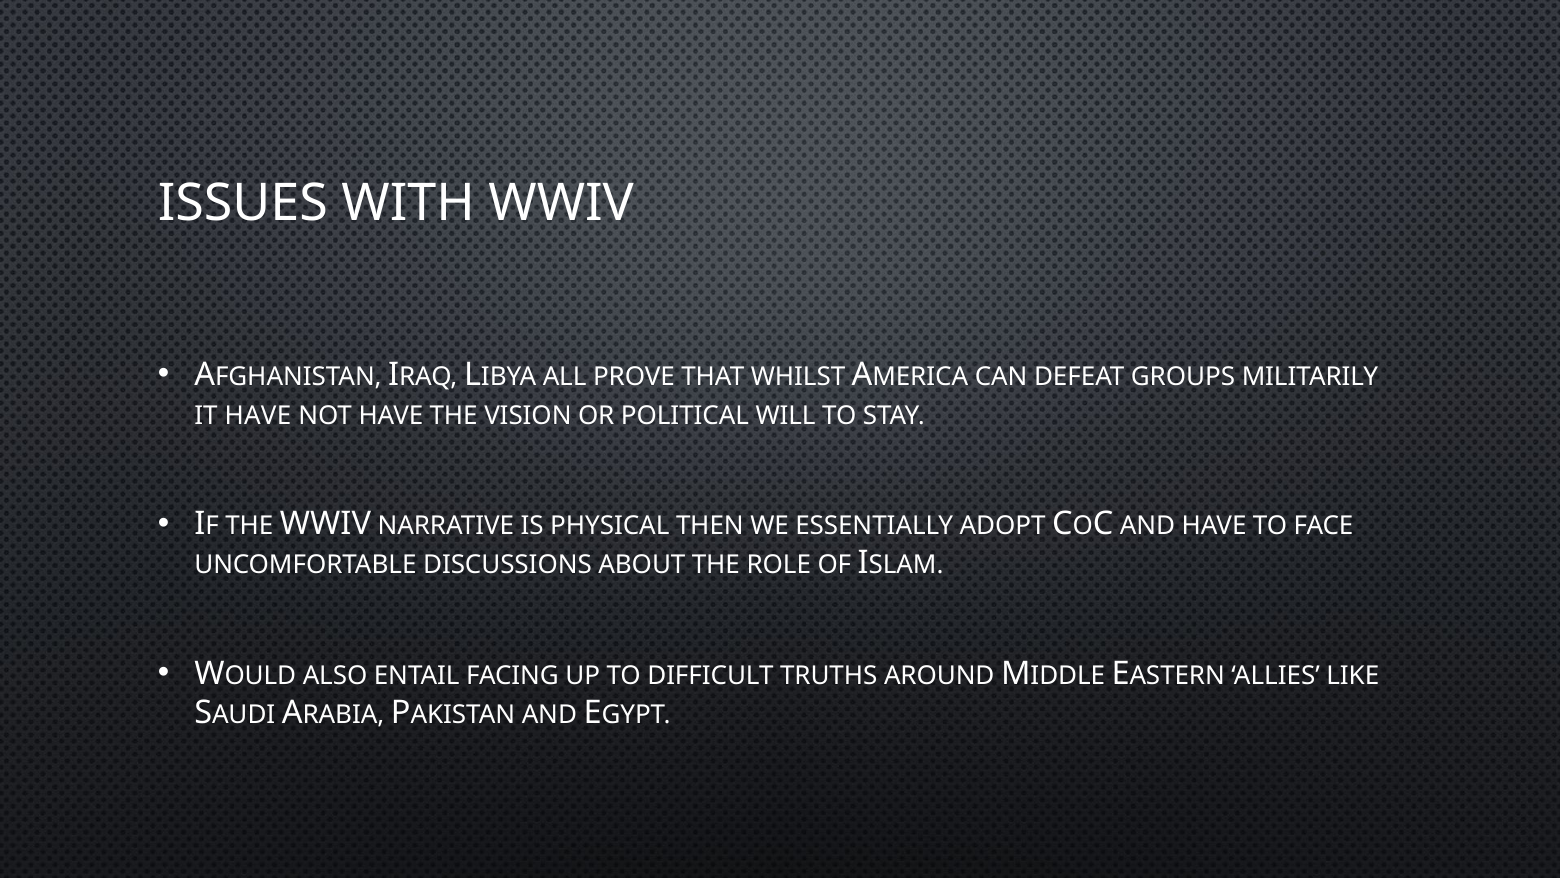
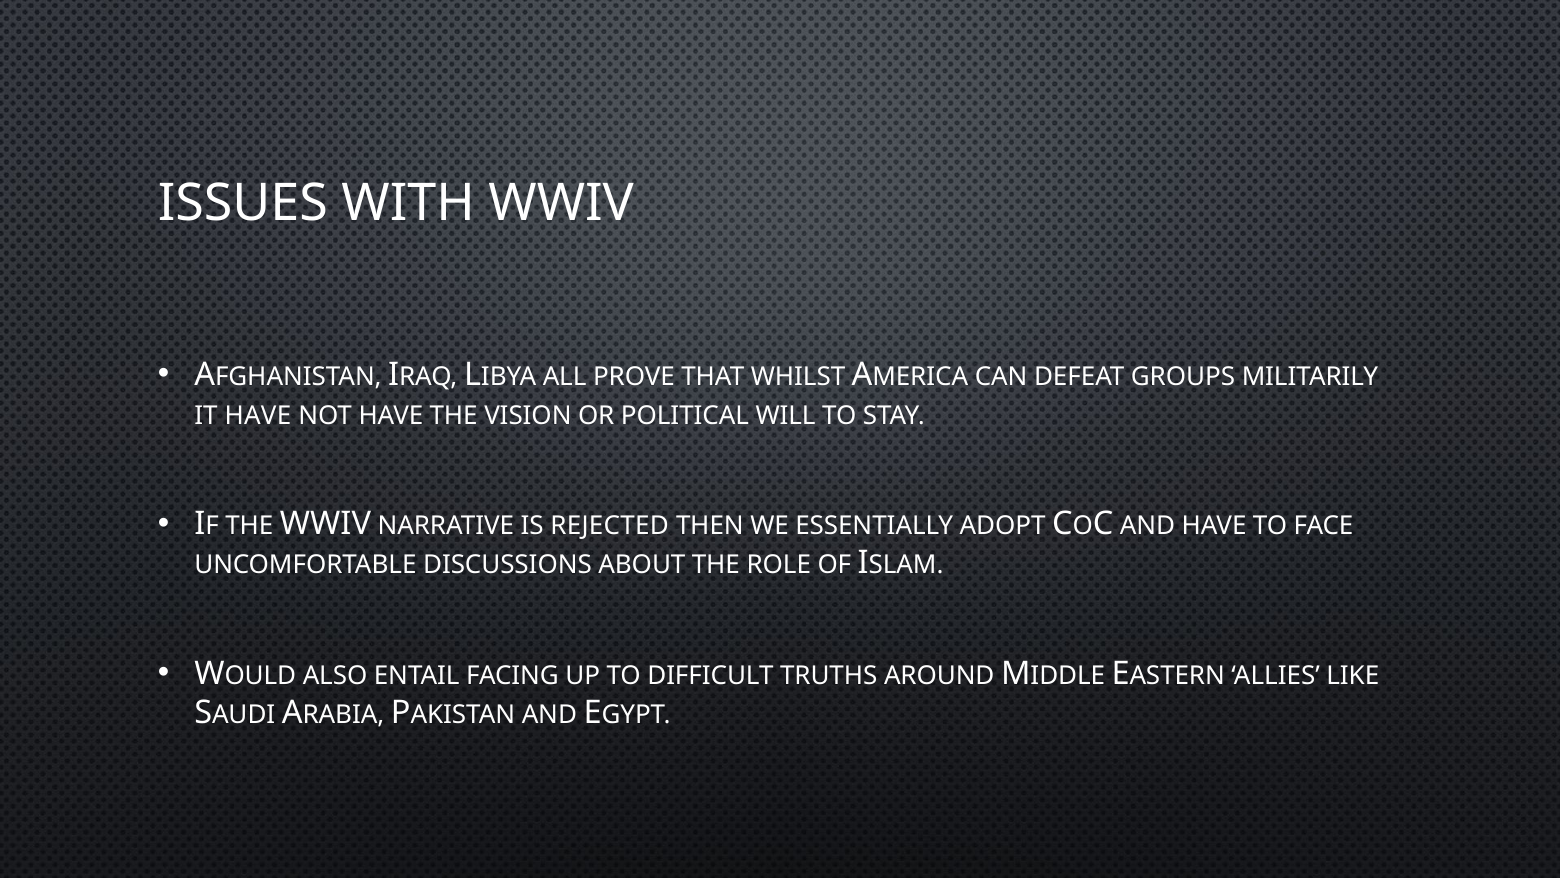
PHYSICAL: PHYSICAL -> REJECTED
